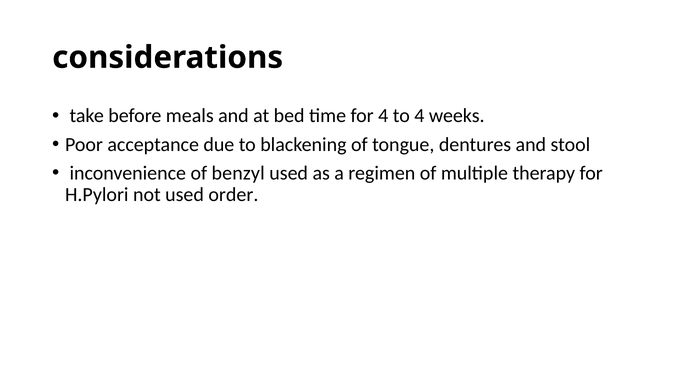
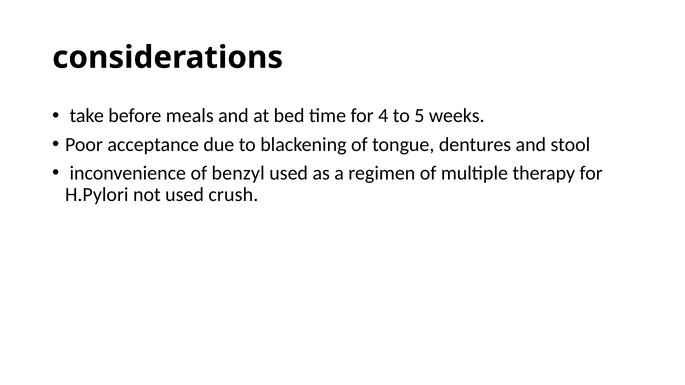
to 4: 4 -> 5
order: order -> crush
